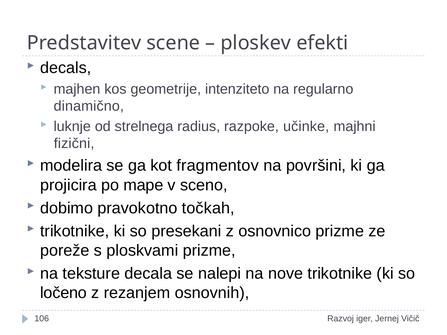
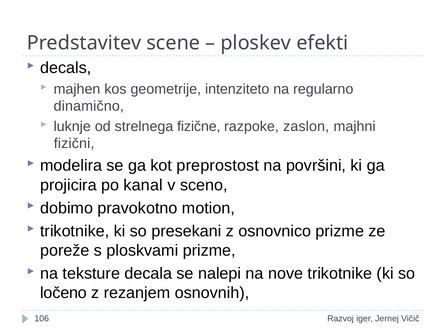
radius: radius -> fizične
učinke: učinke -> zaslon
fragmentov: fragmentov -> preprostost
mape: mape -> kanal
točkah: točkah -> motion
